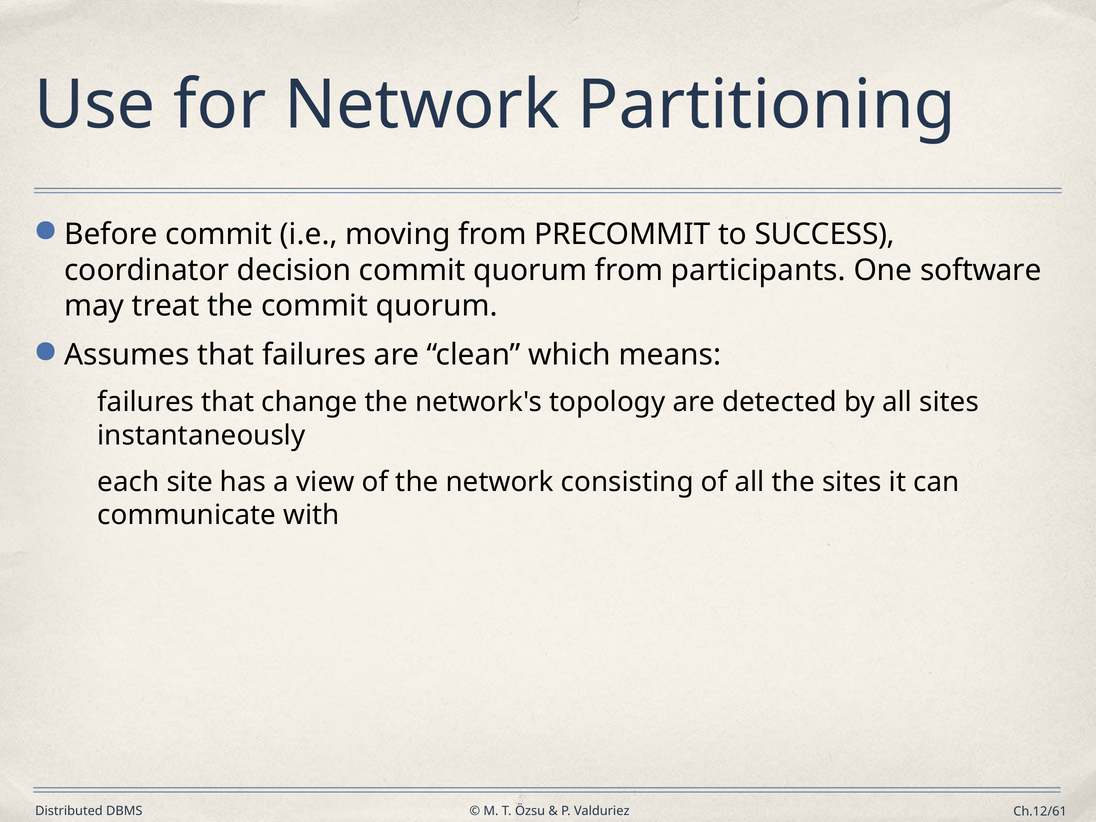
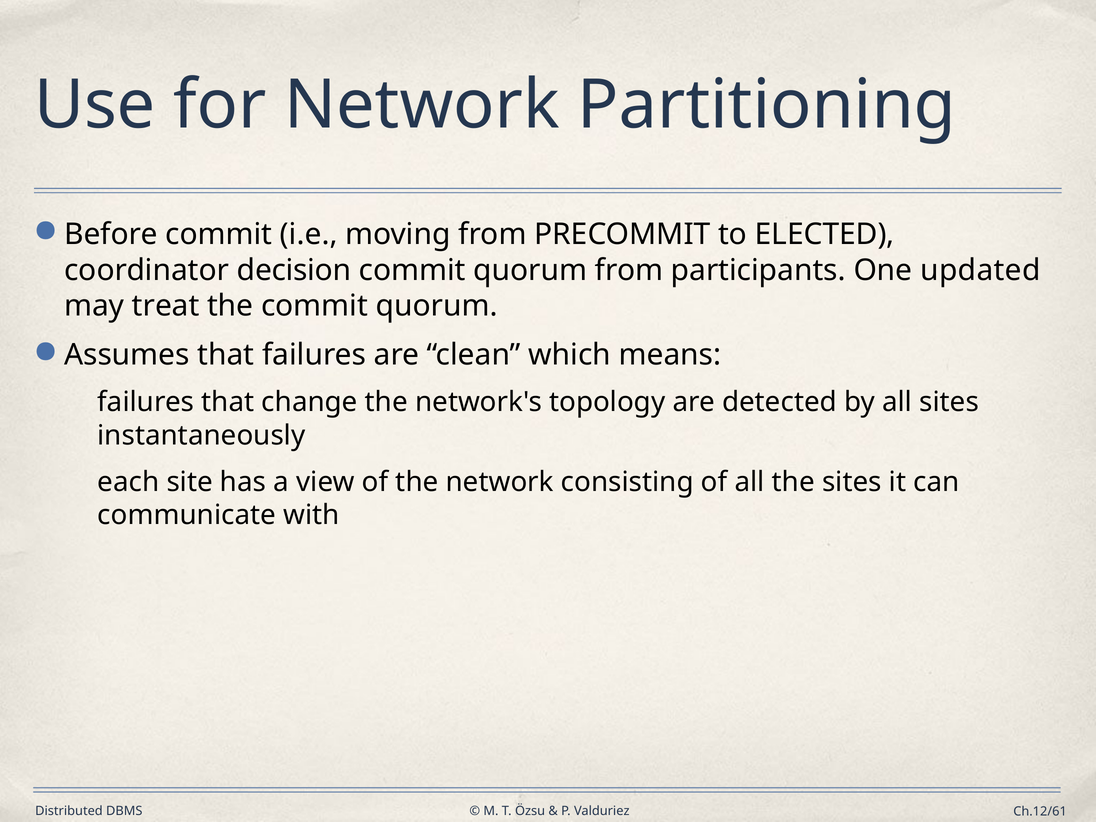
SUCCESS: SUCCESS -> ELECTED
software: software -> updated
